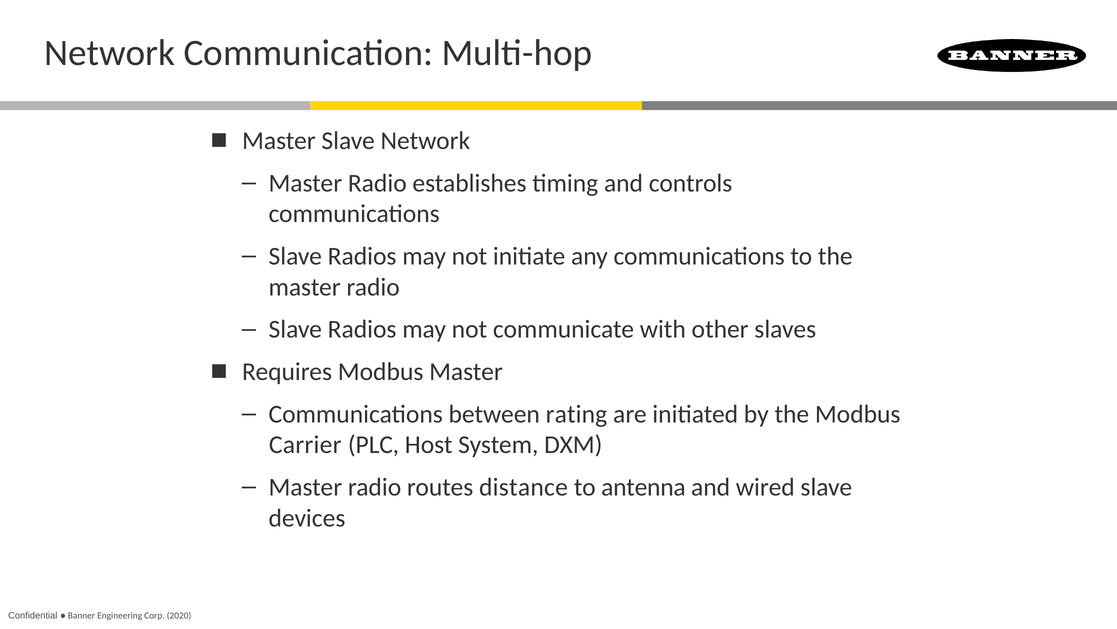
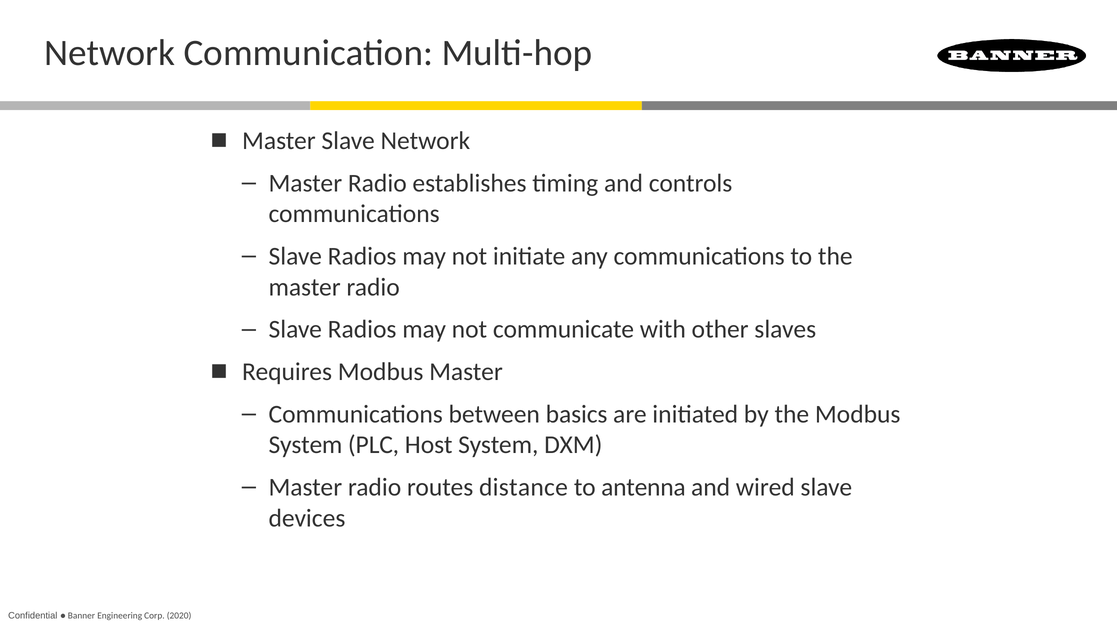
rating: rating -> basics
Carrier at (305, 444): Carrier -> System
